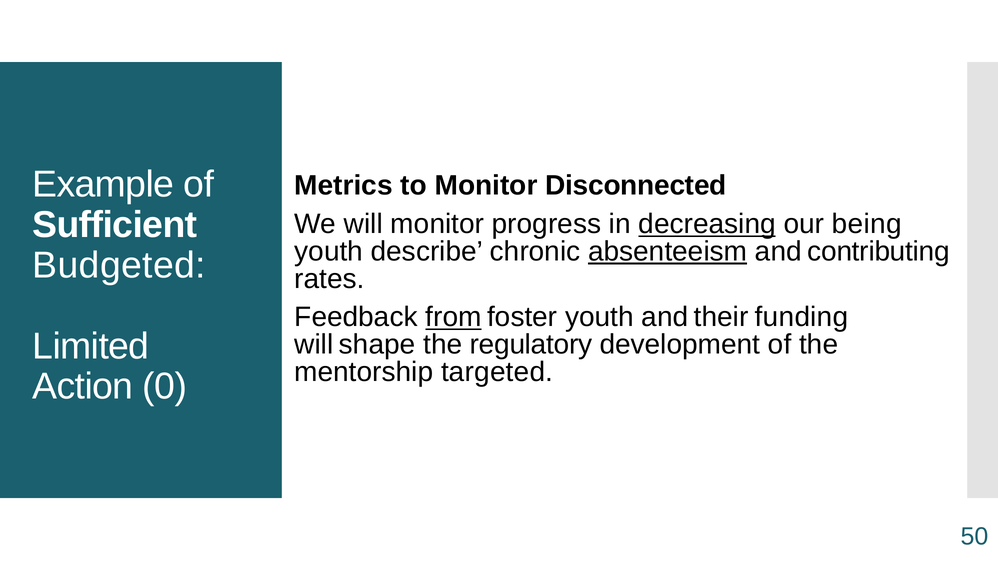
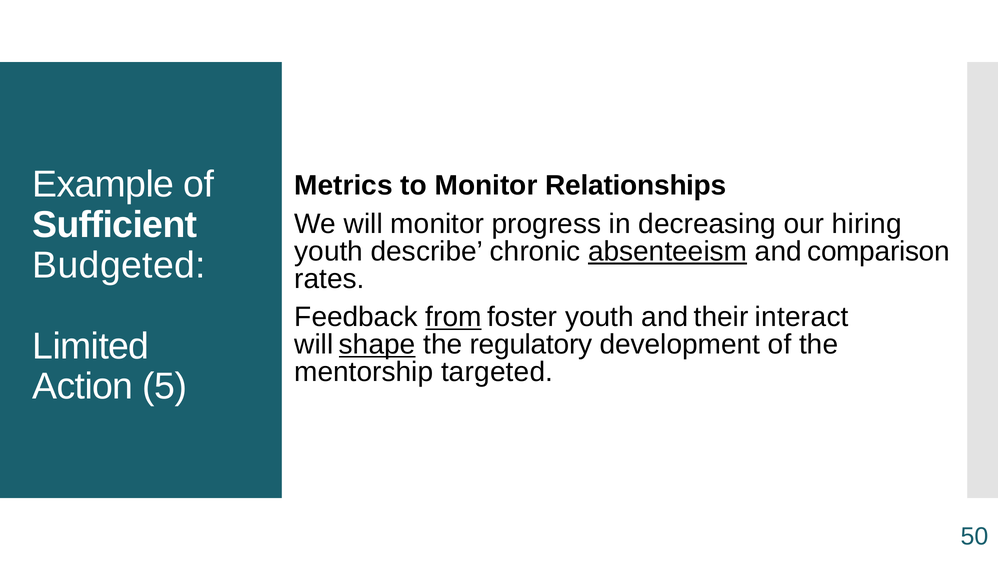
Disconnected: Disconnected -> Relationships
decreasing underline: present -> none
being: being -> hiring
contributing: contributing -> comparison
funding: funding -> interact
shape underline: none -> present
0: 0 -> 5
